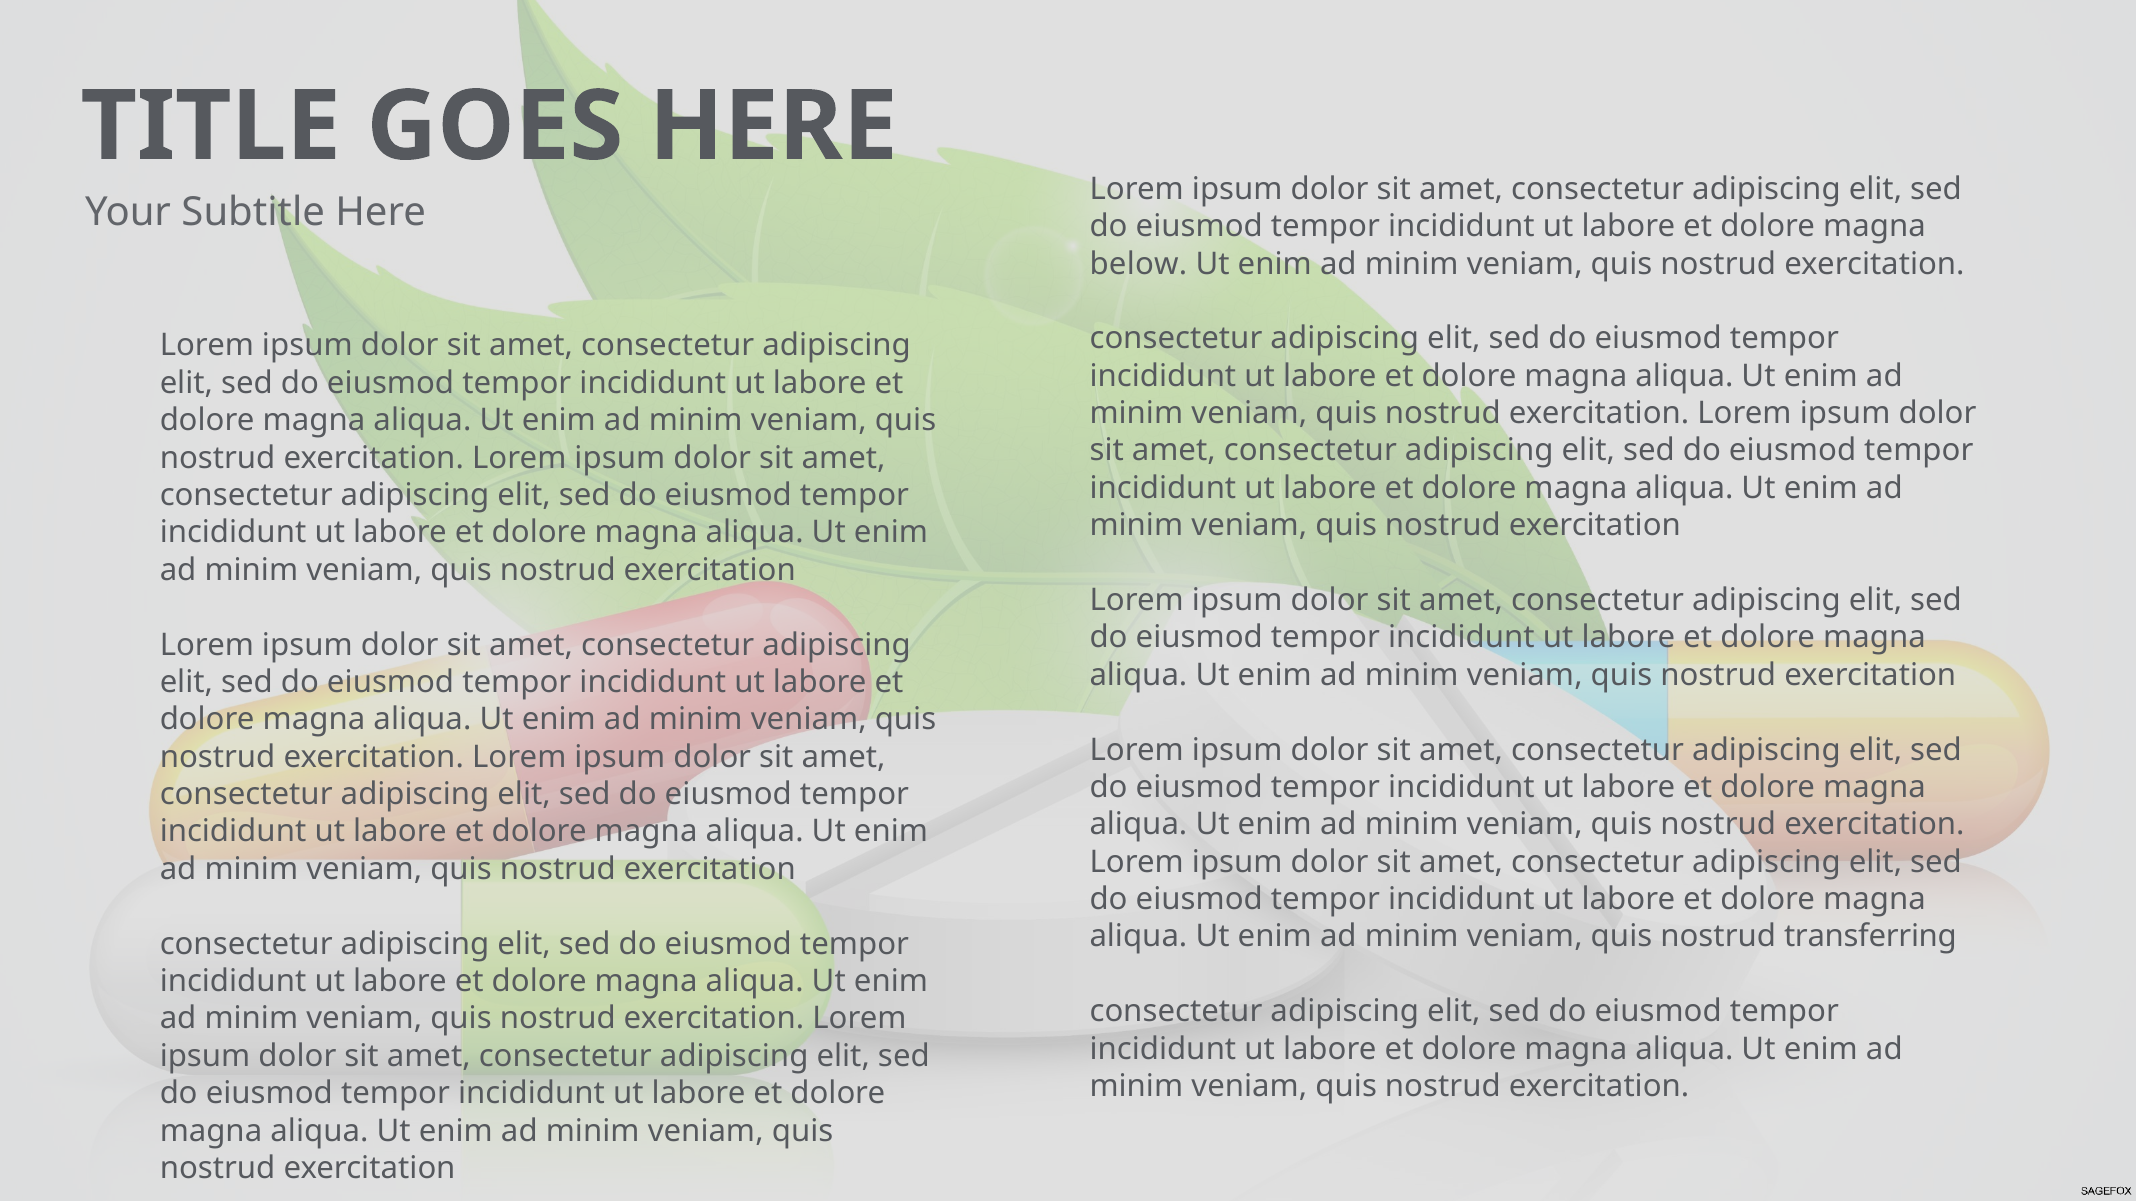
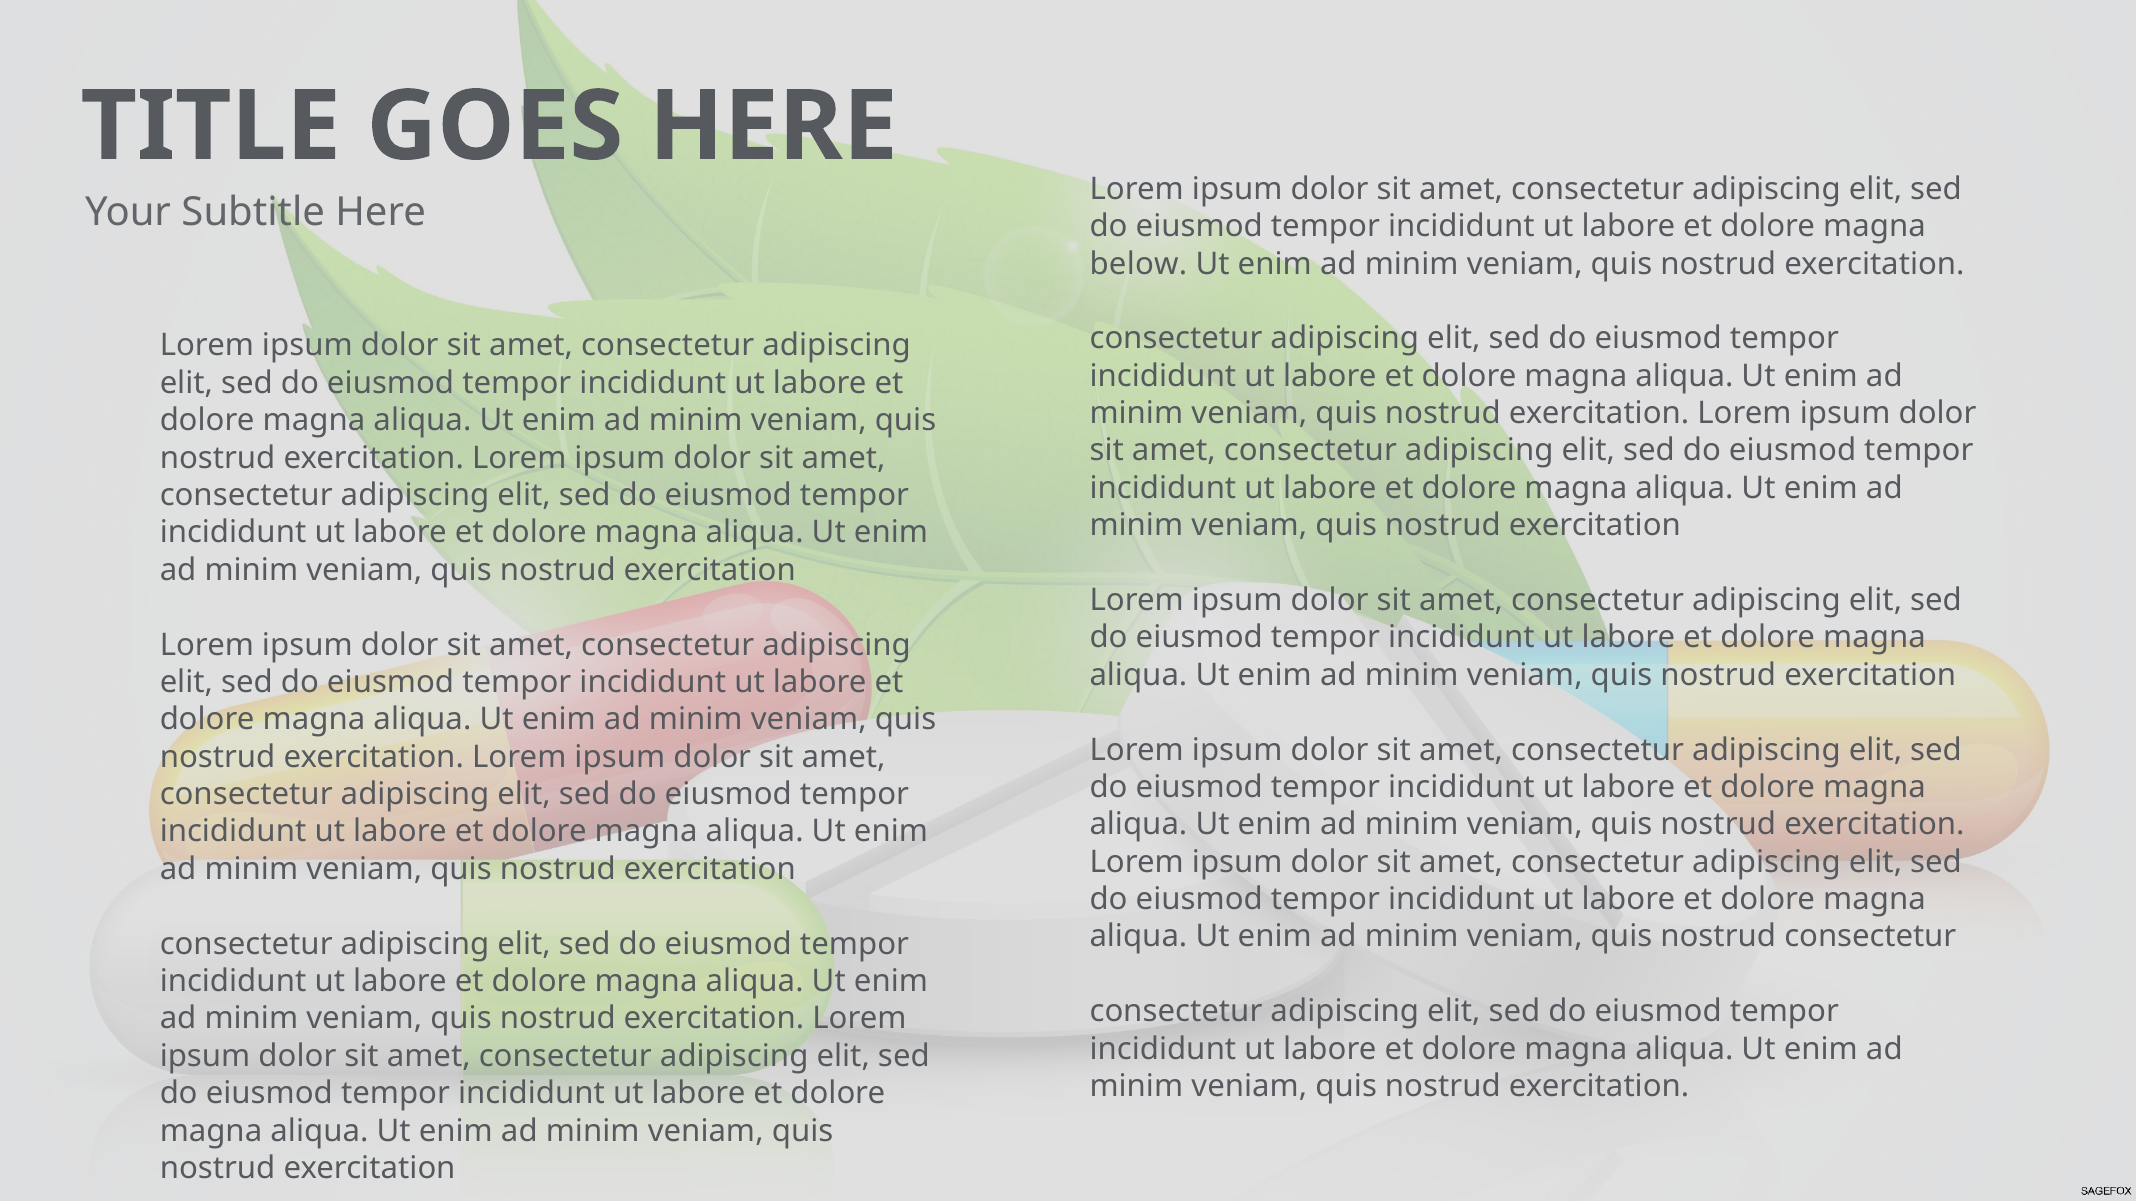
nostrud transferring: transferring -> consectetur
